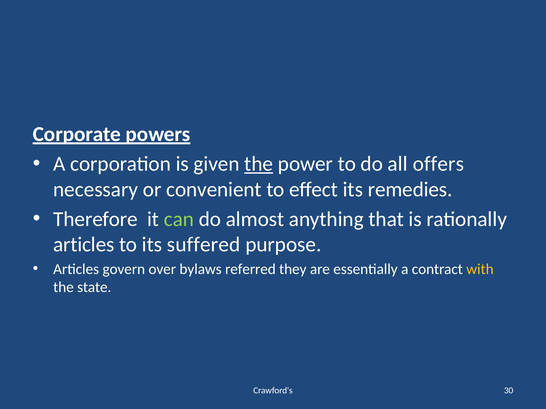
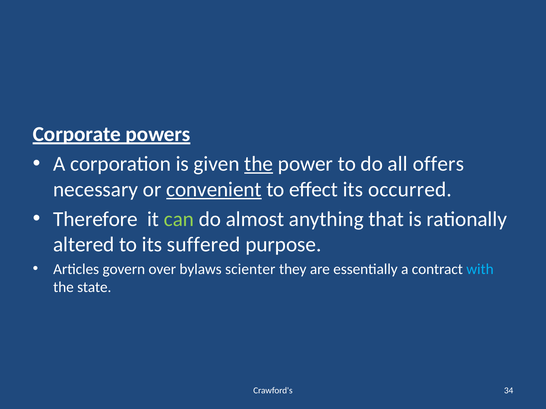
convenient underline: none -> present
remedies: remedies -> occurred
articles at (84, 245): articles -> altered
referred: referred -> scienter
with colour: yellow -> light blue
30: 30 -> 34
